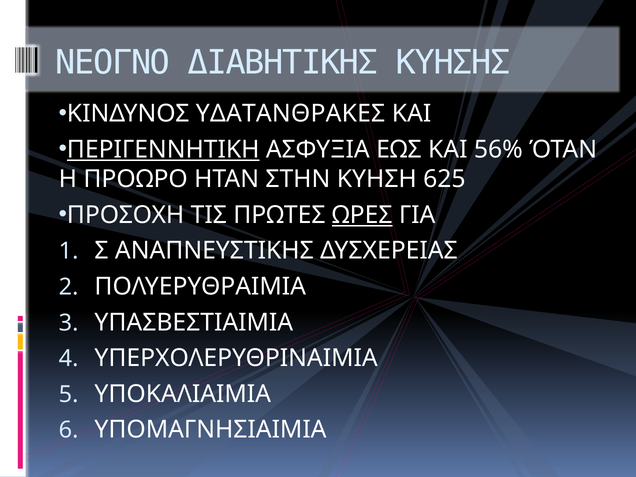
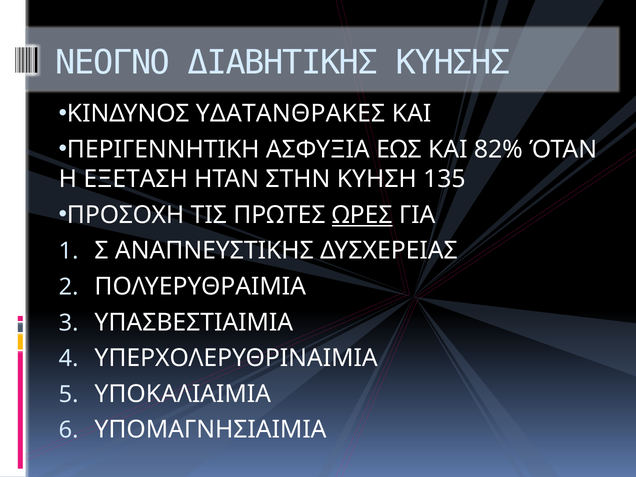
ΠΕΡΙΓΕΝΝΗΤΙΚΗ underline: present -> none
56%: 56% -> 82%
ΠΡΟΩΡΟ: ΠΡΟΩΡΟ -> ΕΞΕΤΑΣΗ
625: 625 -> 135
